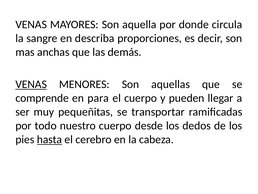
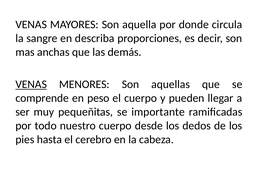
para: para -> peso
transportar: transportar -> importante
hasta underline: present -> none
